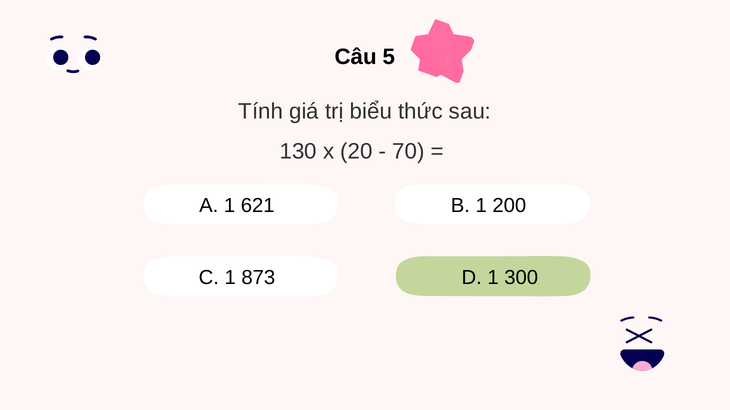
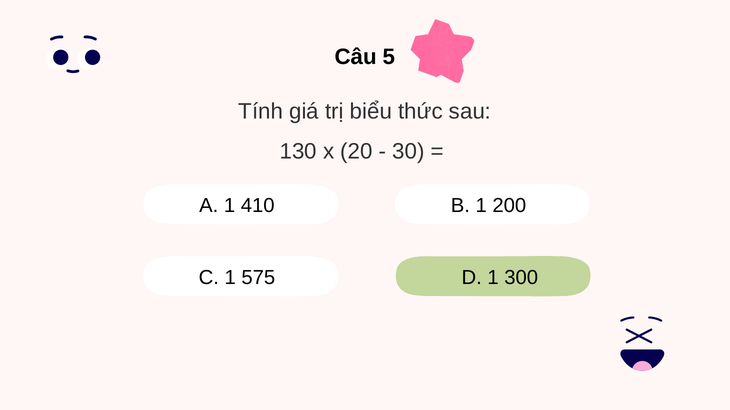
70: 70 -> 30
621: 621 -> 410
873: 873 -> 575
